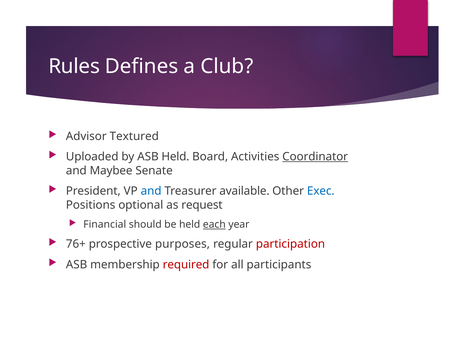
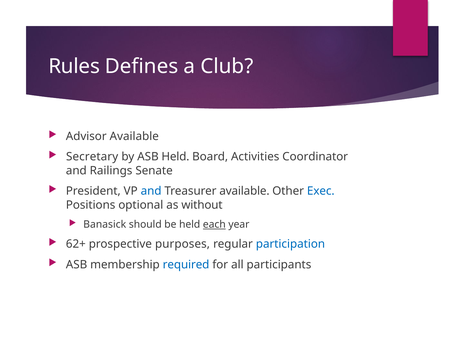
Advisor Textured: Textured -> Available
Uploaded: Uploaded -> Secretary
Coordinator underline: present -> none
Maybee: Maybee -> Railings
request: request -> without
Financial: Financial -> Banasick
76+: 76+ -> 62+
participation colour: red -> blue
required colour: red -> blue
